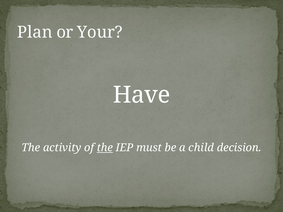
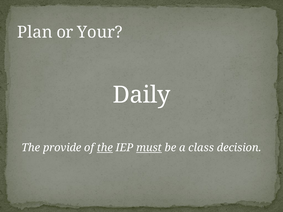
Have: Have -> Daily
activity: activity -> provide
must underline: none -> present
child: child -> class
